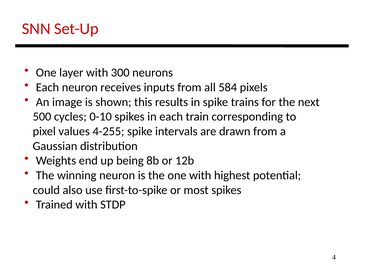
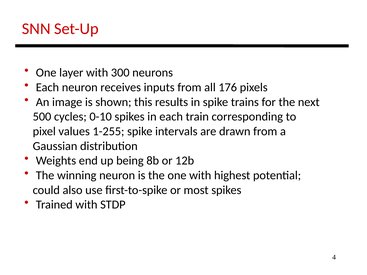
584: 584 -> 176
4-255: 4-255 -> 1-255
